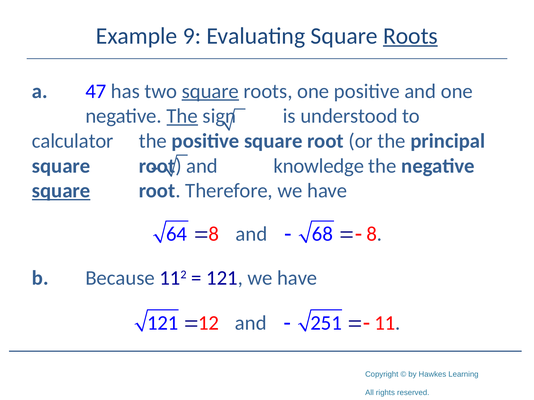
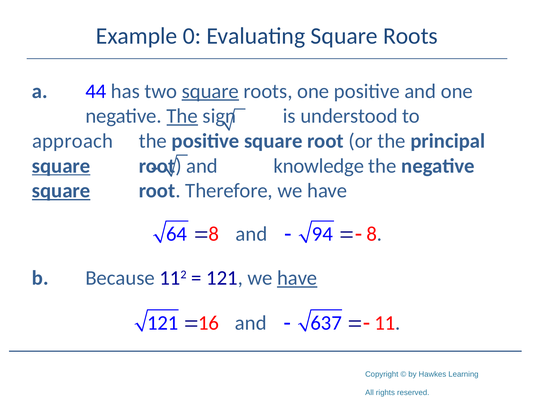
9: 9 -> 0
Roots at (410, 36) underline: present -> none
47: 47 -> 44
calculator: calculator -> approach
square at (61, 166) underline: none -> present
68: 68 -> 94
have at (297, 278) underline: none -> present
121 2: 2 -> 6
251: 251 -> 637
